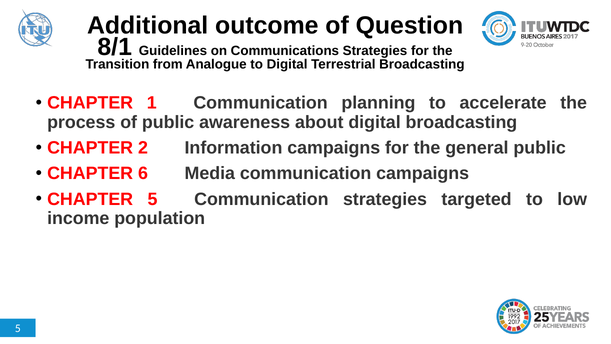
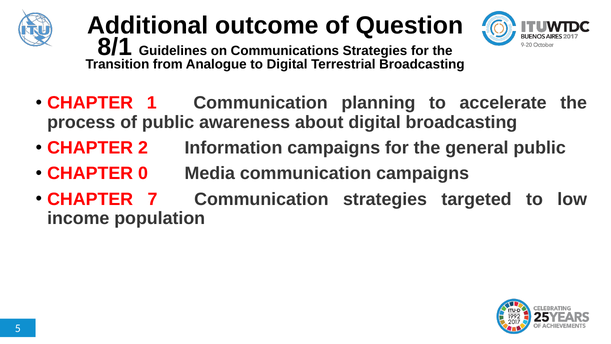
6: 6 -> 0
CHAPTER 5: 5 -> 7
